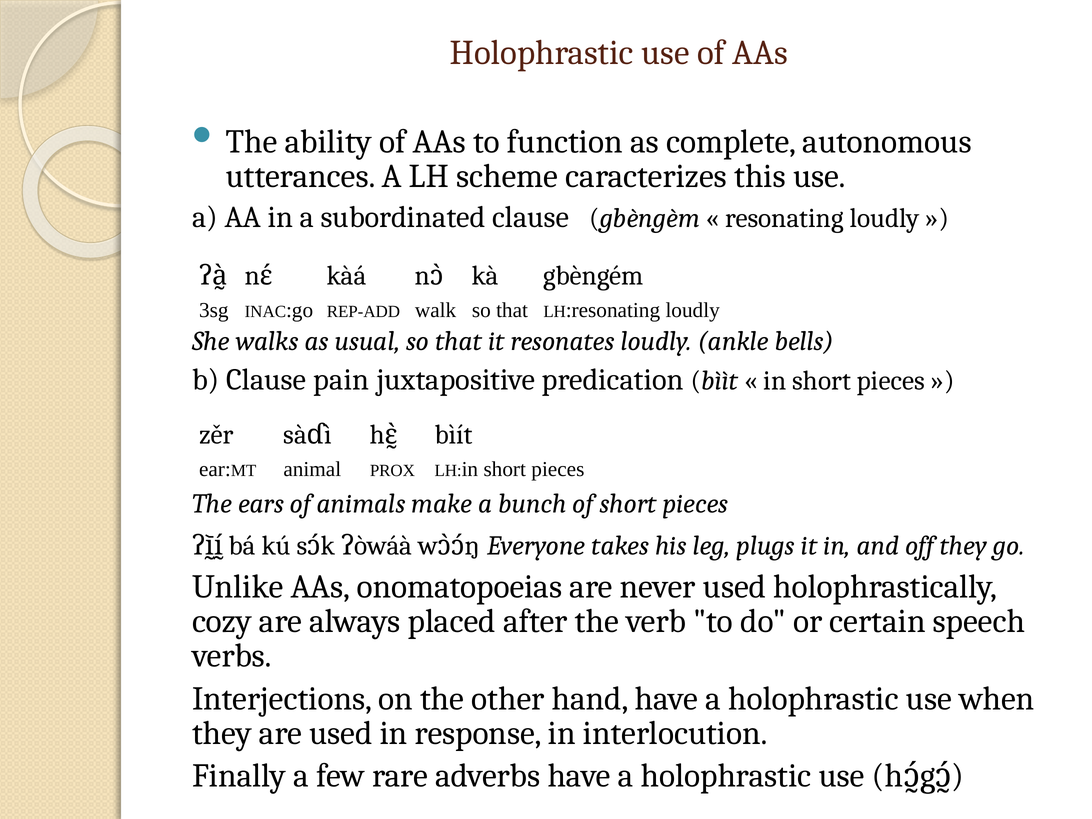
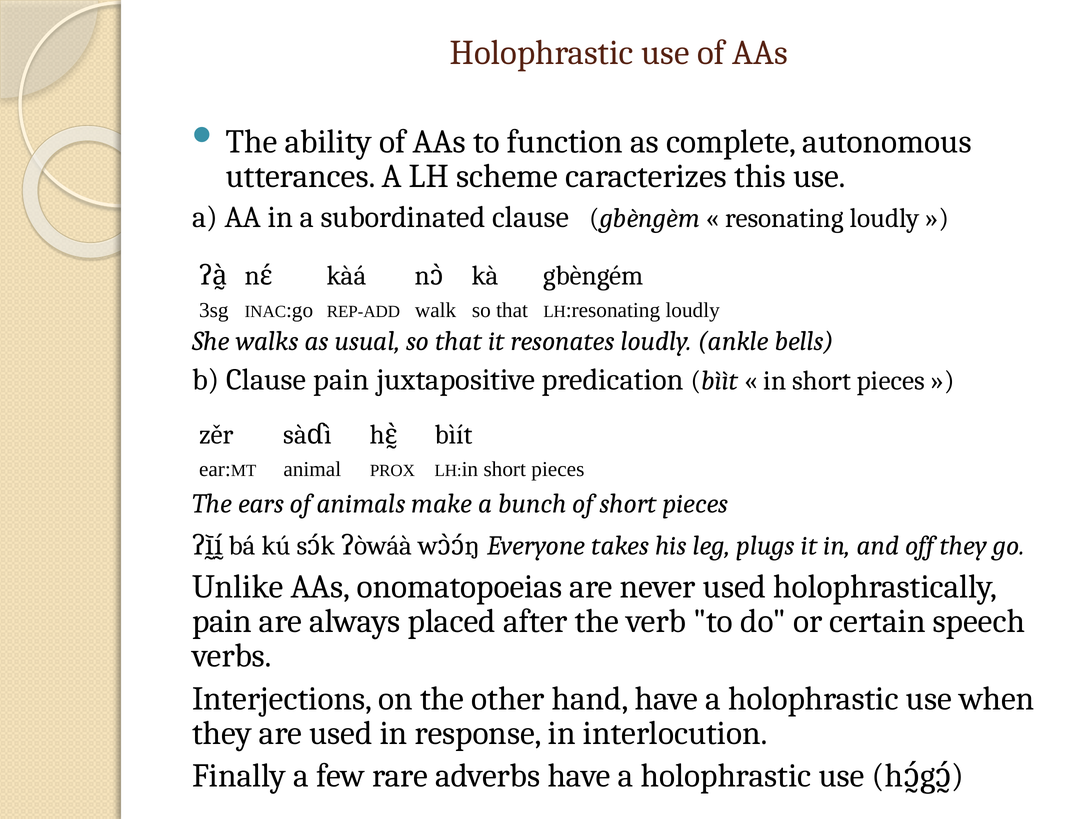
cozy at (222, 621): cozy -> pain
